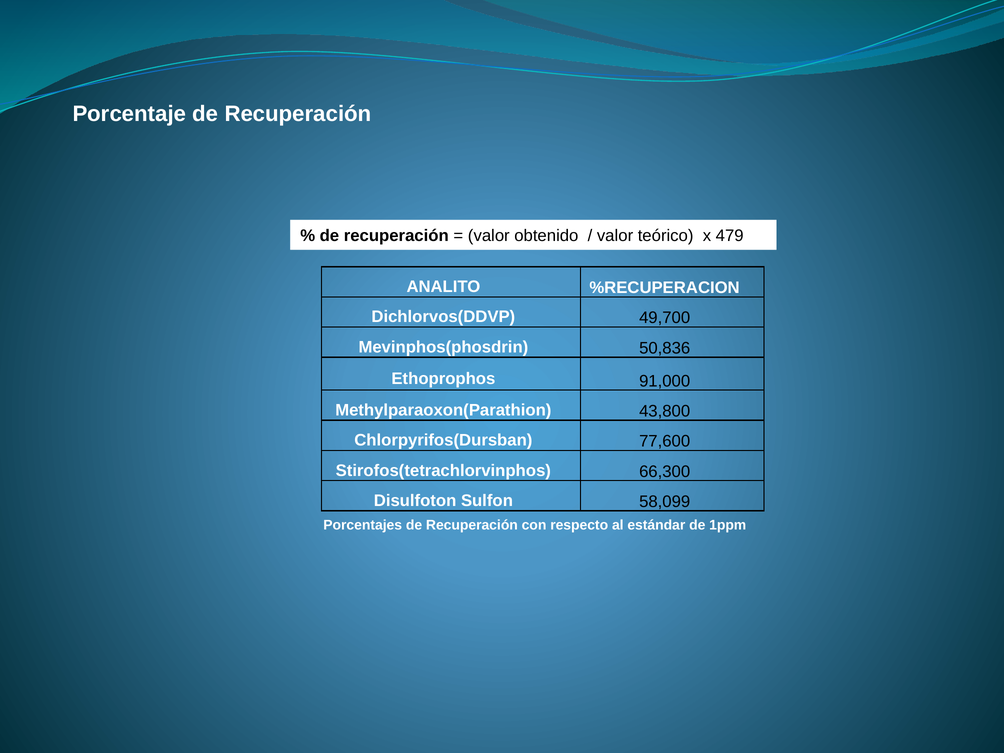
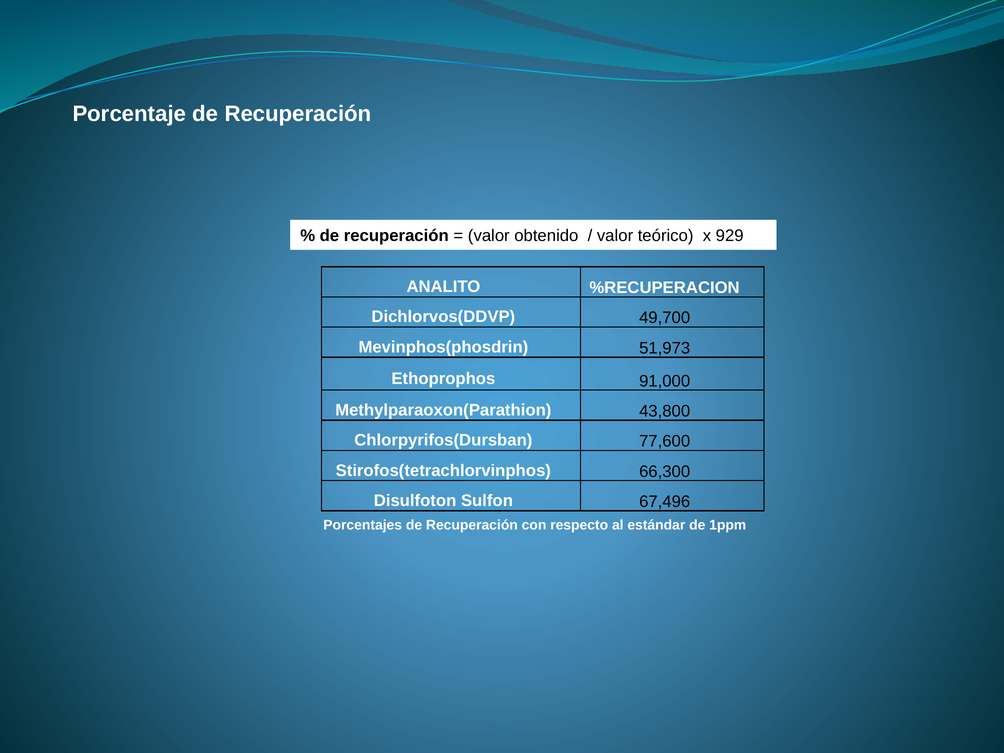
479: 479 -> 929
50,836: 50,836 -> 51,973
58,099: 58,099 -> 67,496
